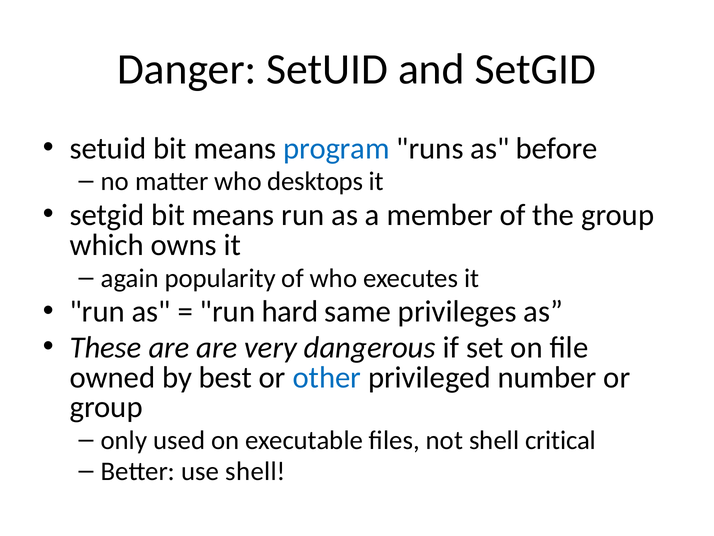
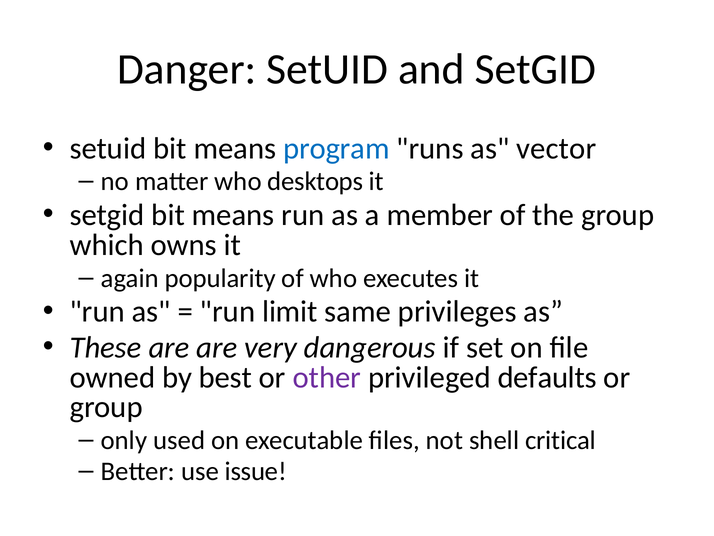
before: before -> vector
hard: hard -> limit
other colour: blue -> purple
number: number -> defaults
use shell: shell -> issue
